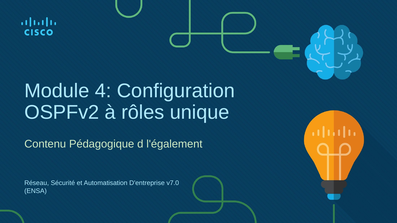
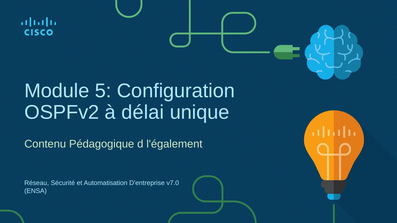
4: 4 -> 5
rôles: rôles -> délai
